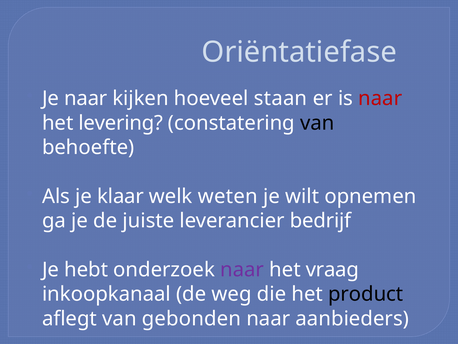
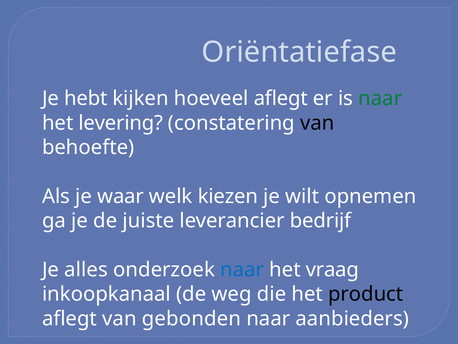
Je naar: naar -> hebt
hoeveel staan: staan -> aflegt
naar at (380, 98) colour: red -> green
klaar: klaar -> waar
weten: weten -> kiezen
hebt: hebt -> alles
naar at (242, 269) colour: purple -> blue
